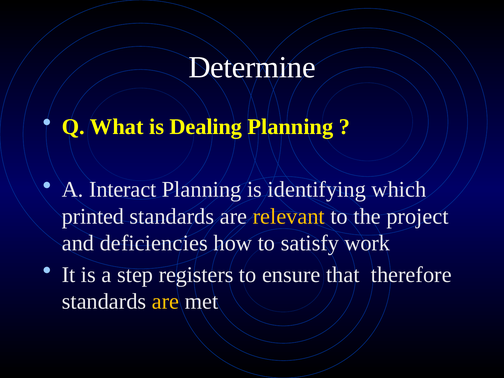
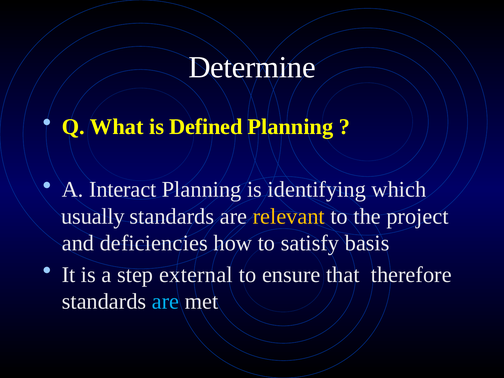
Dealing: Dealing -> Defined
printed: printed -> usually
work: work -> basis
registers: registers -> external
are at (166, 301) colour: yellow -> light blue
